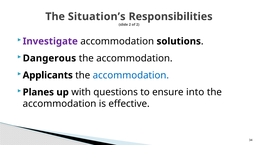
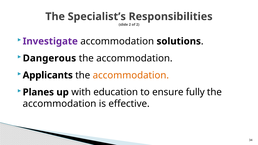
Situation’s: Situation’s -> Specialist’s
accommodation at (131, 75) colour: blue -> orange
questions: questions -> education
into: into -> fully
